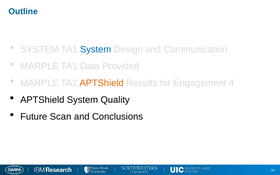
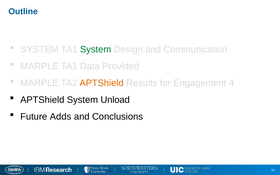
System at (96, 49) colour: blue -> green
Quality: Quality -> Unload
Scan: Scan -> Adds
